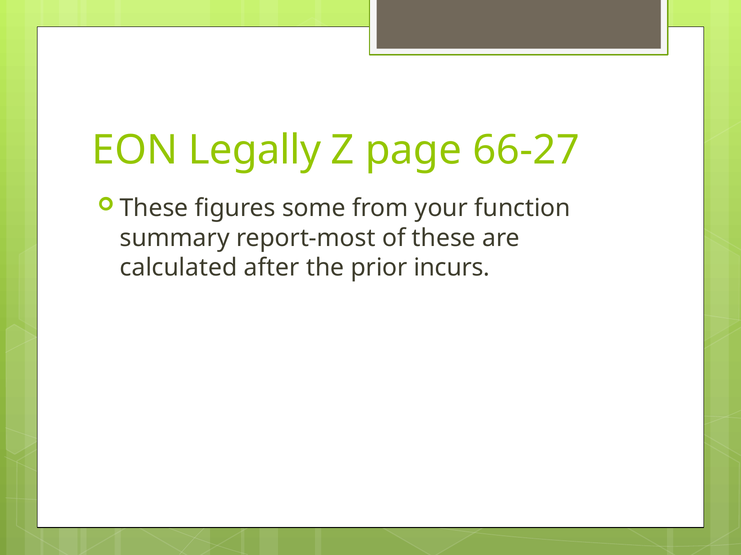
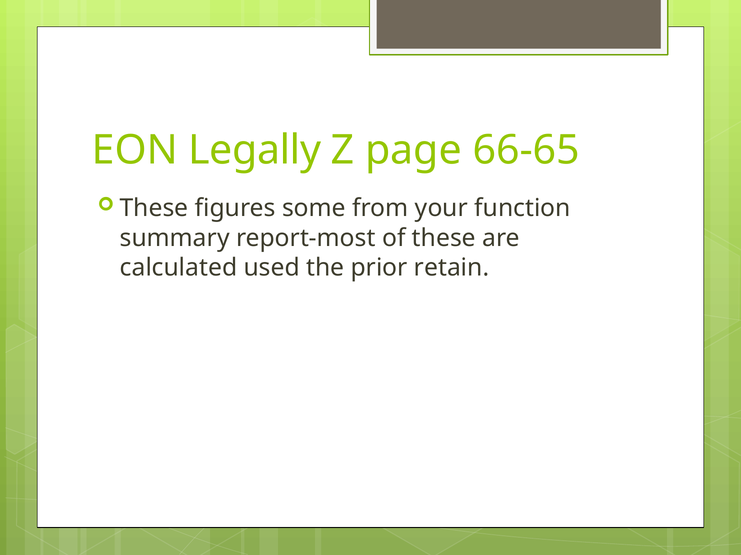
66-27: 66-27 -> 66-65
after: after -> used
incurs: incurs -> retain
